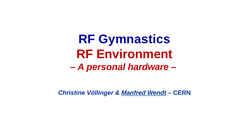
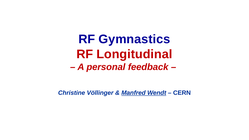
Environment: Environment -> Longitudinal
hardware: hardware -> feedback
